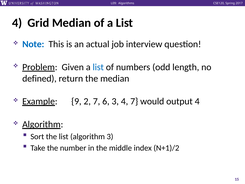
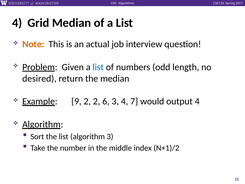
Note colour: blue -> orange
defined: defined -> desired
2 7: 7 -> 2
